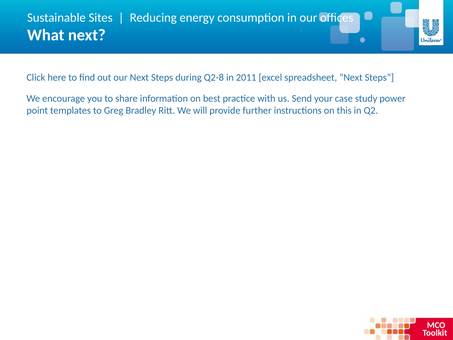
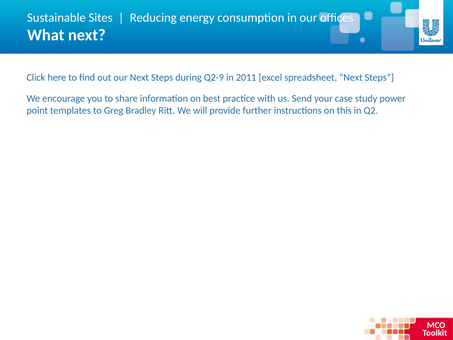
Q2-8: Q2-8 -> Q2-9
